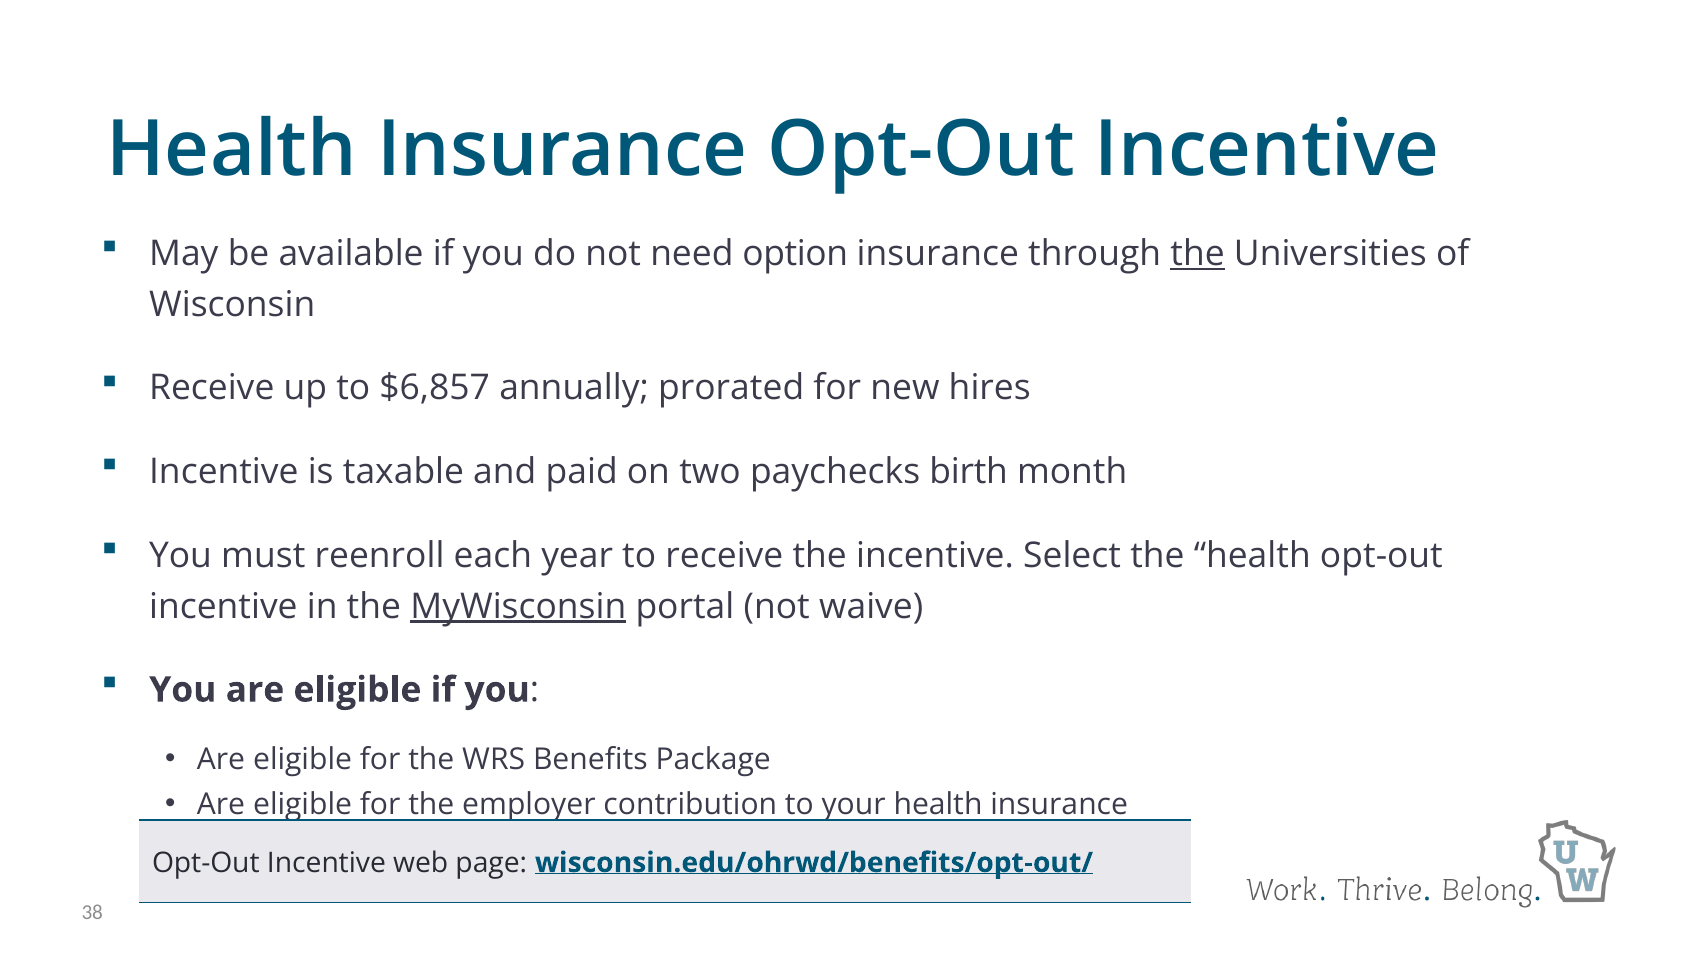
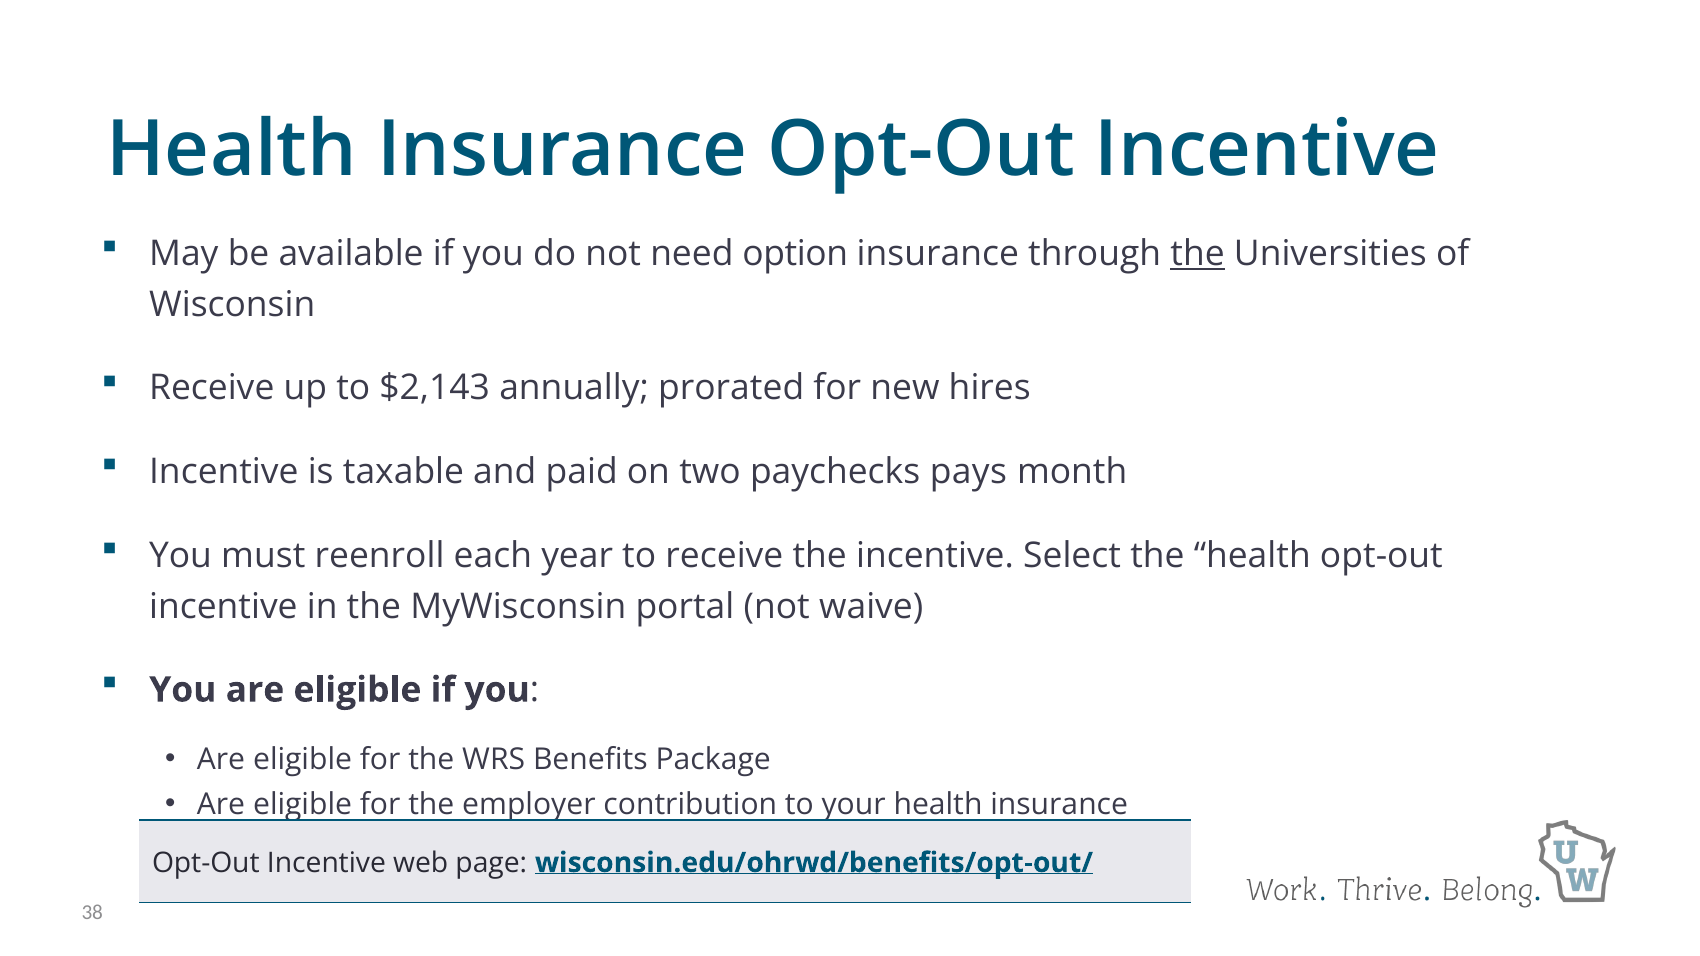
$6,857: $6,857 -> $2,143
birth: birth -> pays
MyWisconsin underline: present -> none
